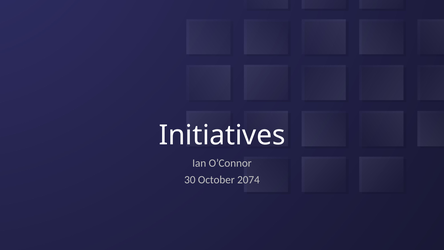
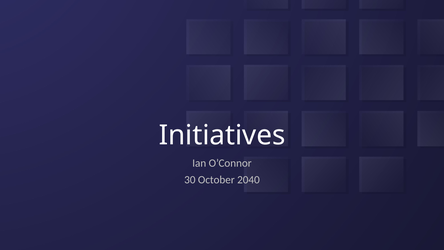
2074: 2074 -> 2040
